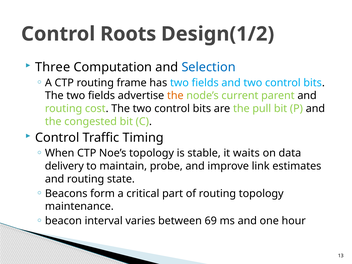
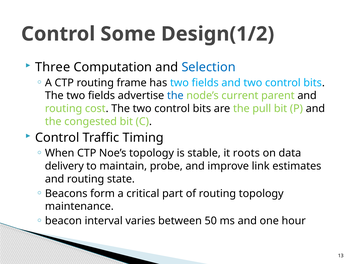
Roots: Roots -> Some
the at (175, 96) colour: orange -> blue
waits: waits -> roots
69: 69 -> 50
